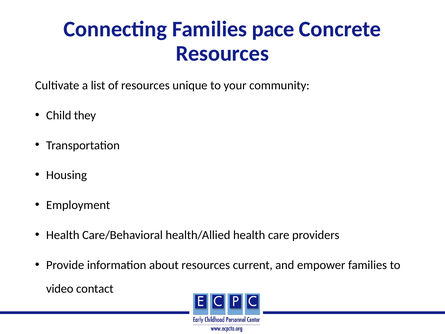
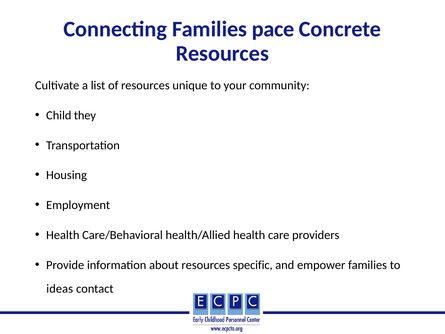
current: current -> specific
video: video -> ideas
